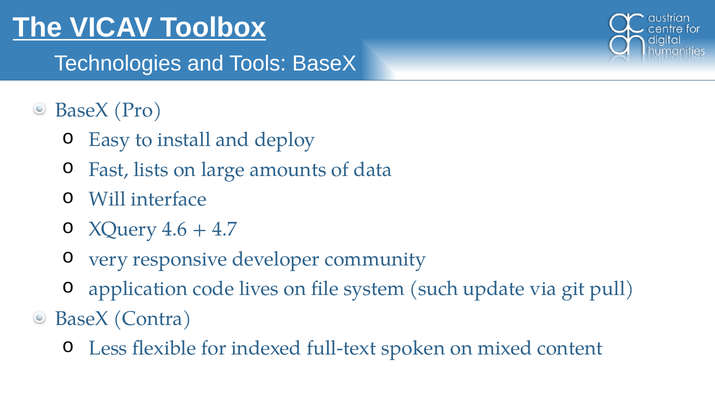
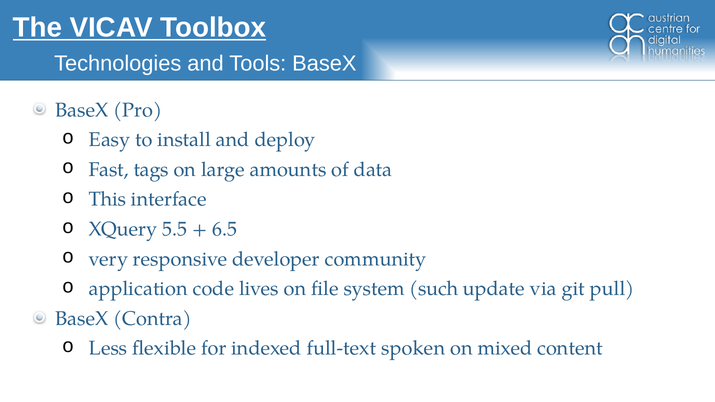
lists: lists -> tags
Will: Will -> This
4.6: 4.6 -> 5.5
4.7: 4.7 -> 6.5
